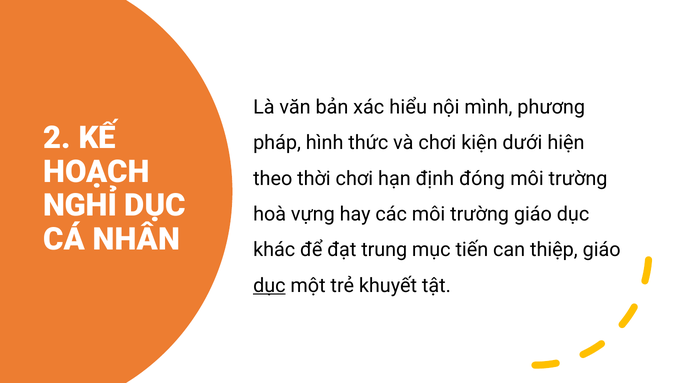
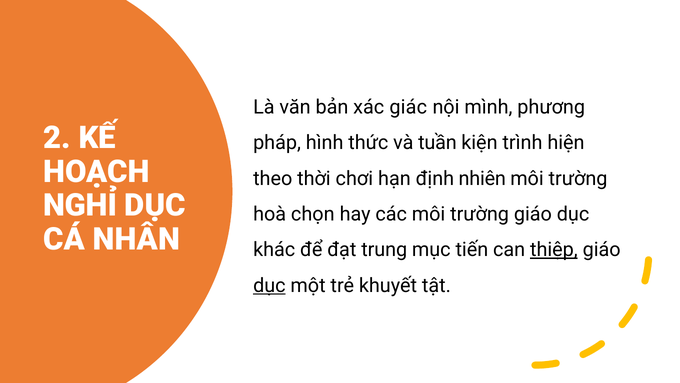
hiểu: hiểu -> giác
và chơi: chơi -> tuần
dưới: dưới -> trình
đóng: đóng -> nhiên
vựng: vựng -> chọn
thiệp underline: none -> present
